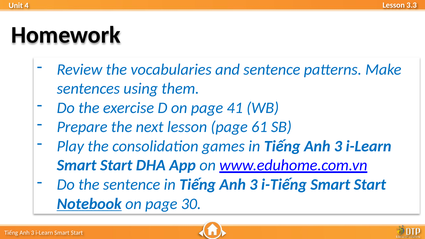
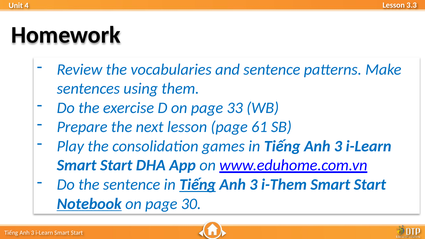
41: 41 -> 33
Tiếng at (198, 185) underline: none -> present
i-Tiếng: i-Tiếng -> i-Them
